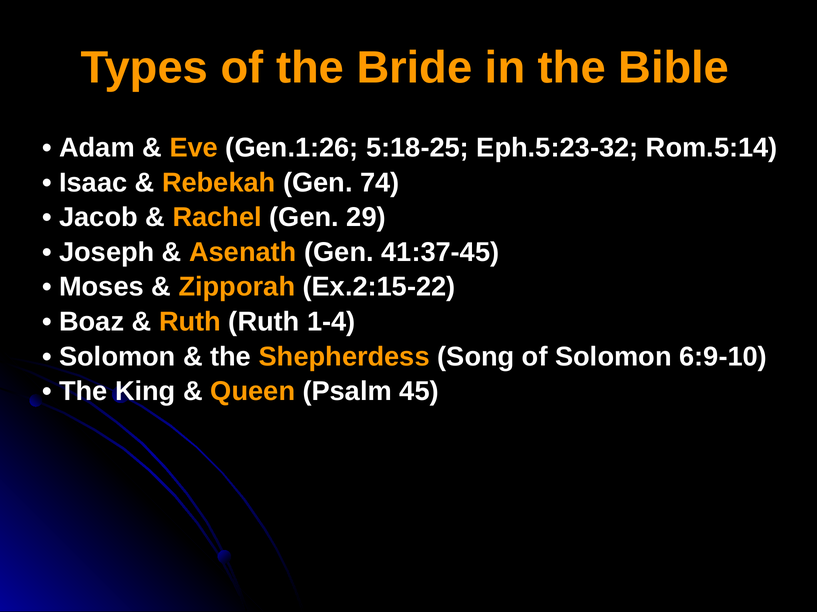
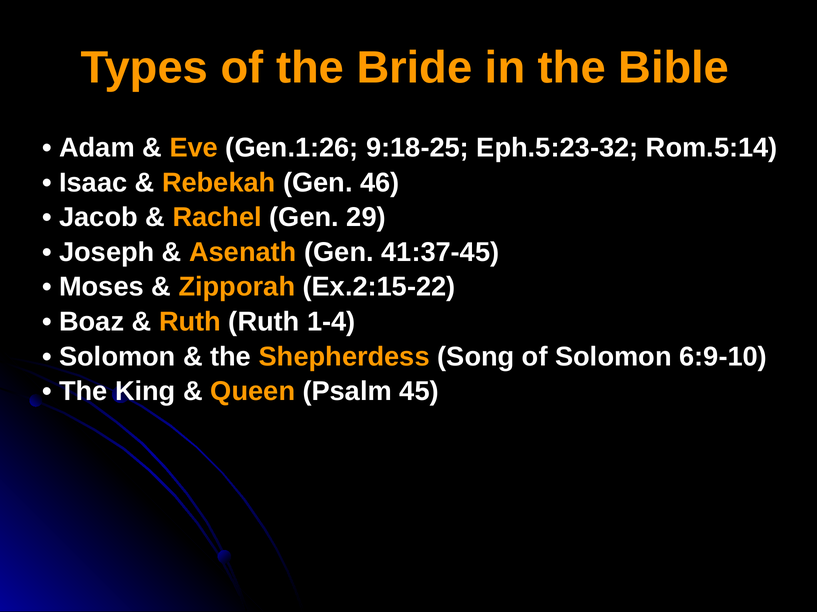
5:18-25: 5:18-25 -> 9:18-25
74: 74 -> 46
